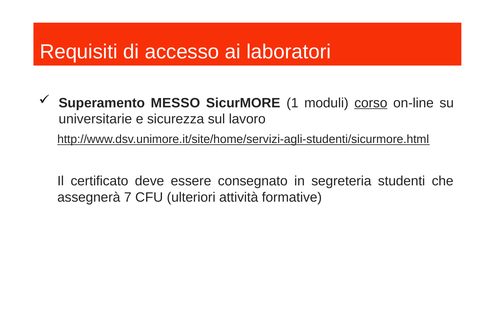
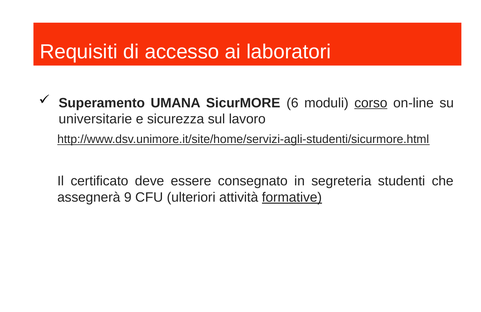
MESSO: MESSO -> UMANA
1: 1 -> 6
7: 7 -> 9
formative underline: none -> present
